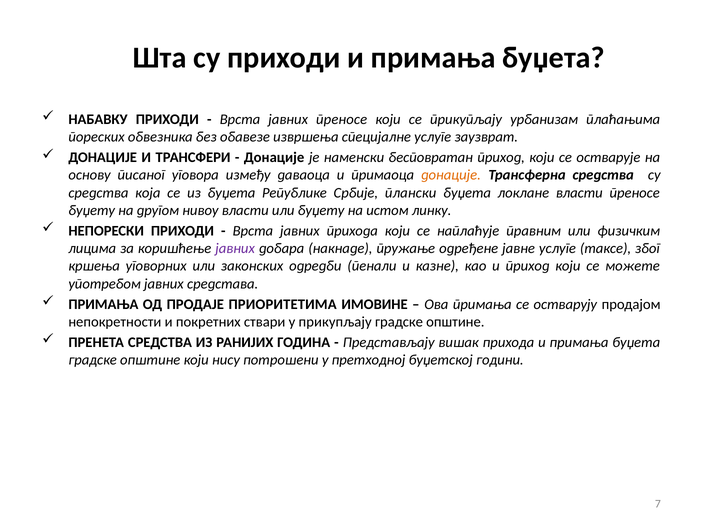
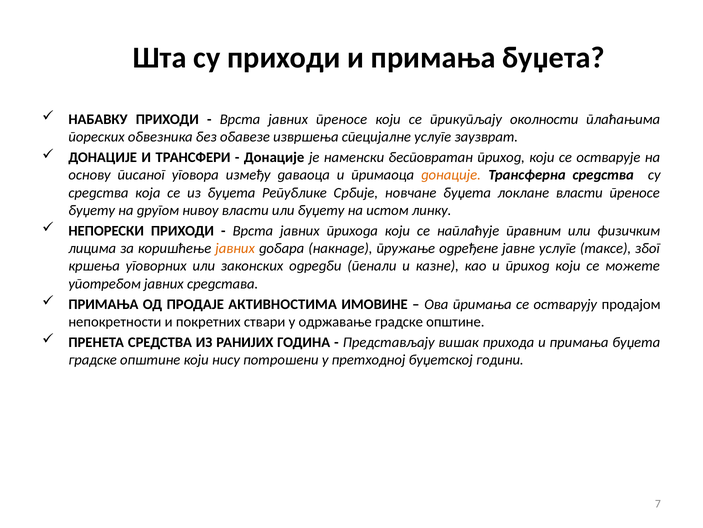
урбанизам: урбанизам -> околности
плански: плански -> новчане
јавних at (235, 248) colour: purple -> orange
ПРИОРИТЕТИМА: ПРИОРИТЕТИМА -> АКТИВНОСТИМА
у прикупљају: прикупљају -> одржавање
